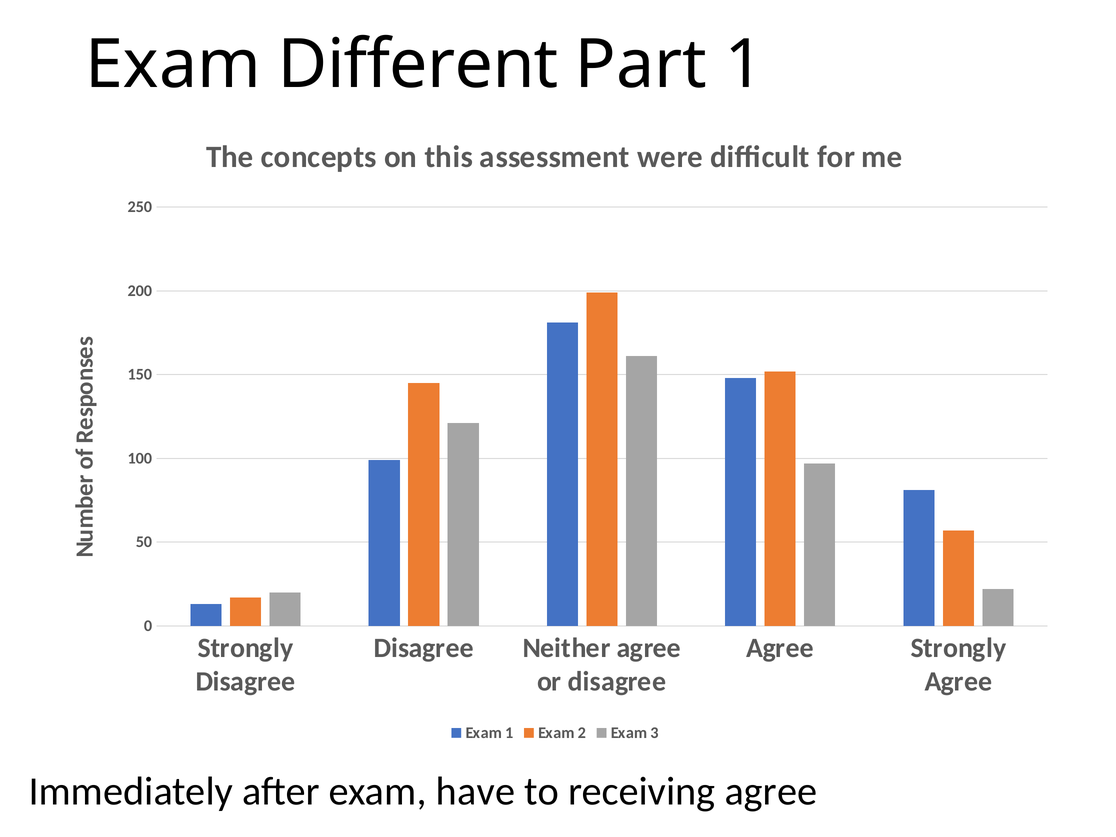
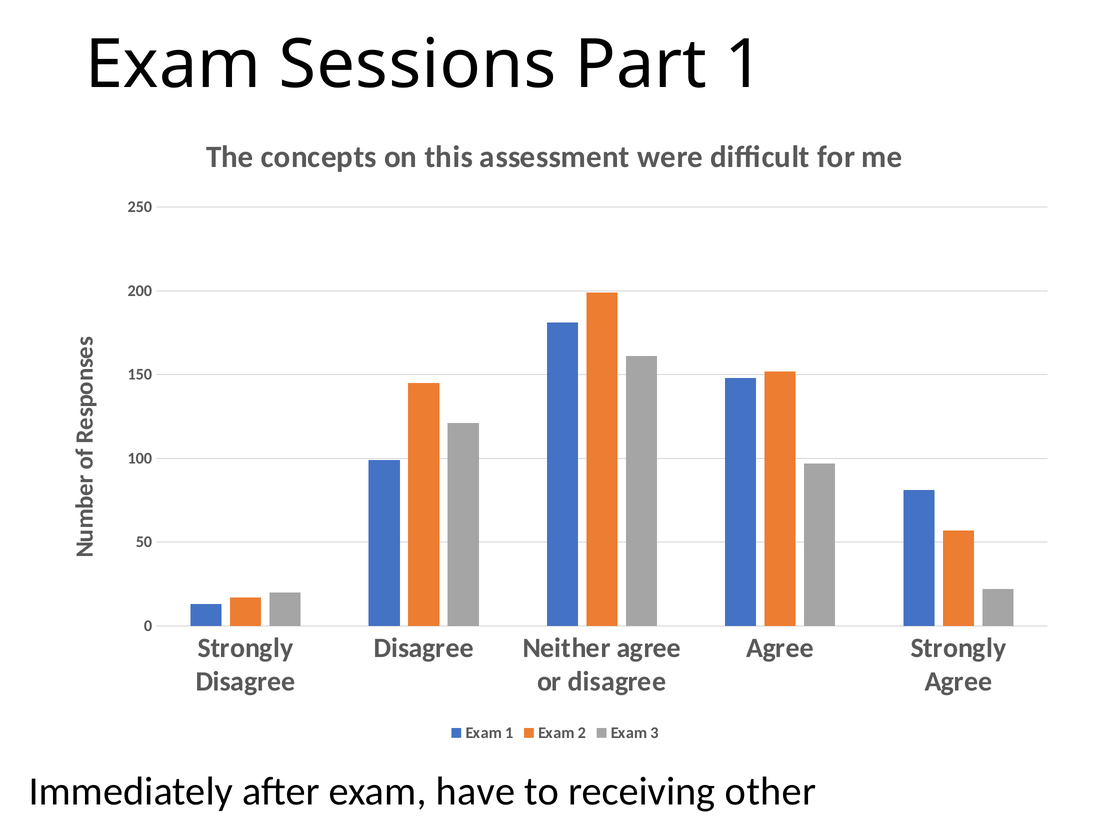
Different: Different -> Sessions
receiving agree: agree -> other
